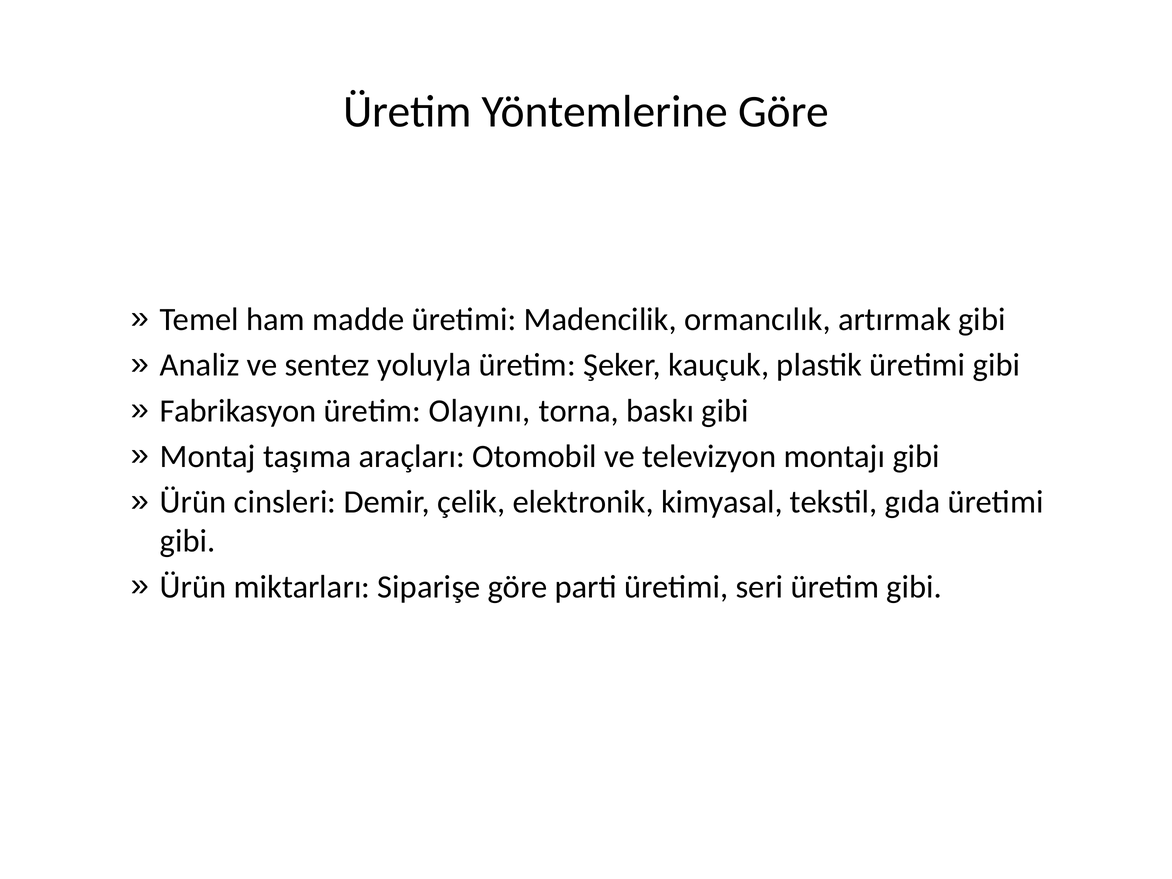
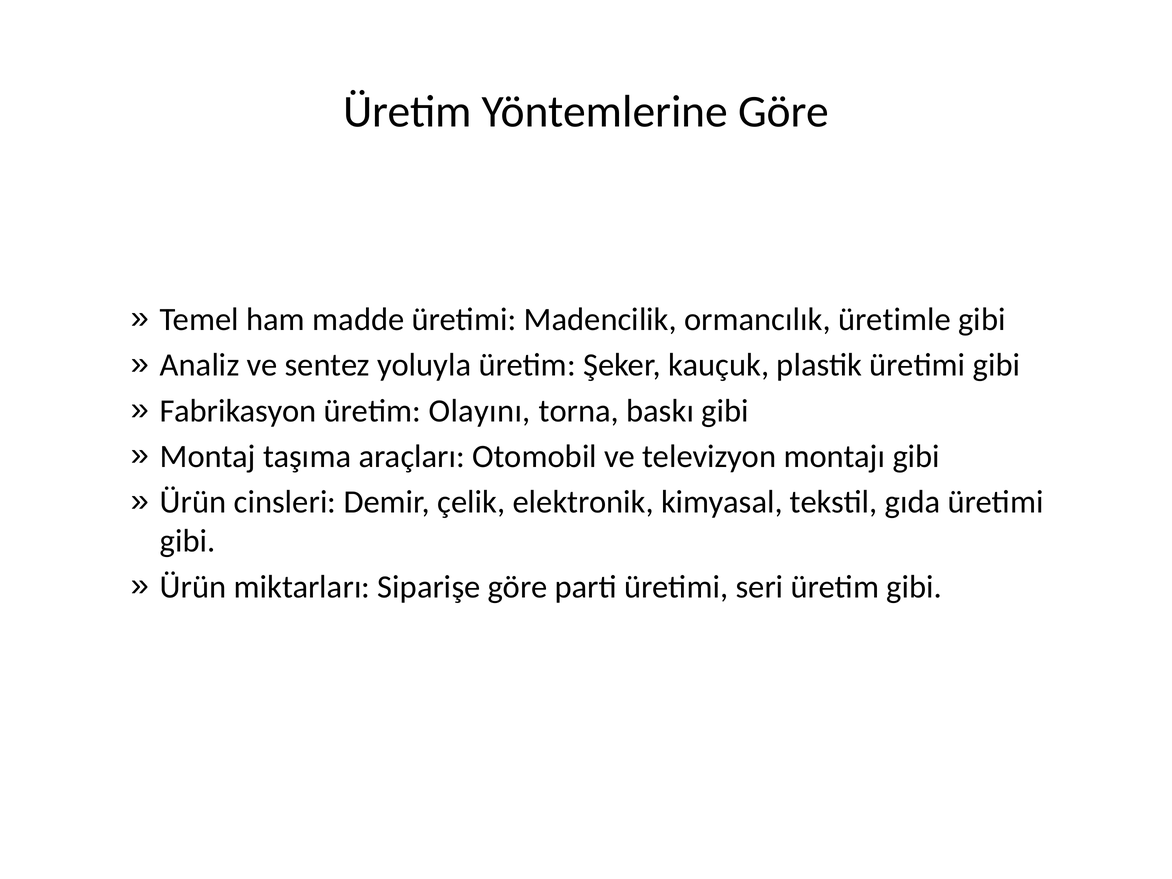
artırmak: artırmak -> üretimle
